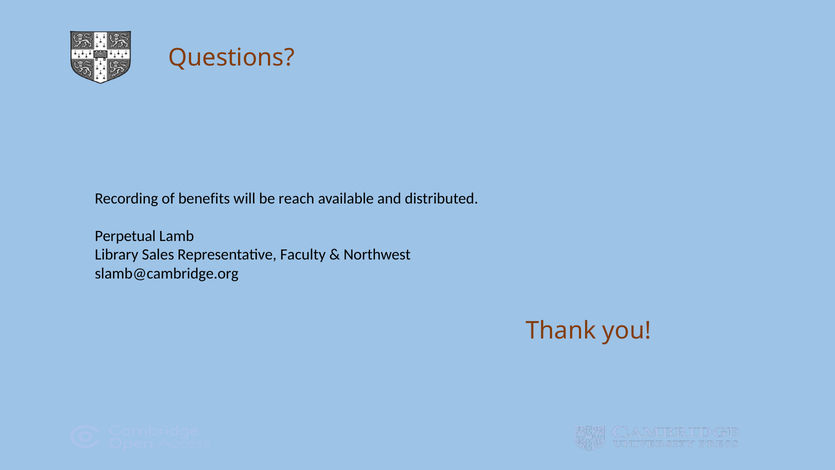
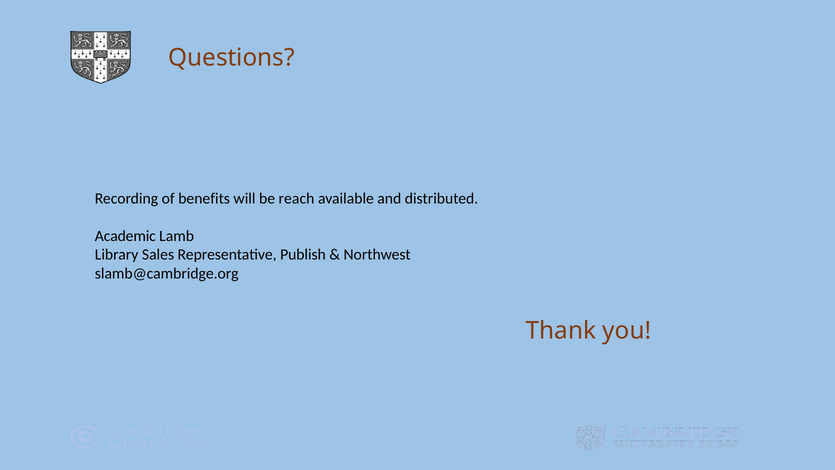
Perpetual: Perpetual -> Academic
Faculty: Faculty -> Publish
